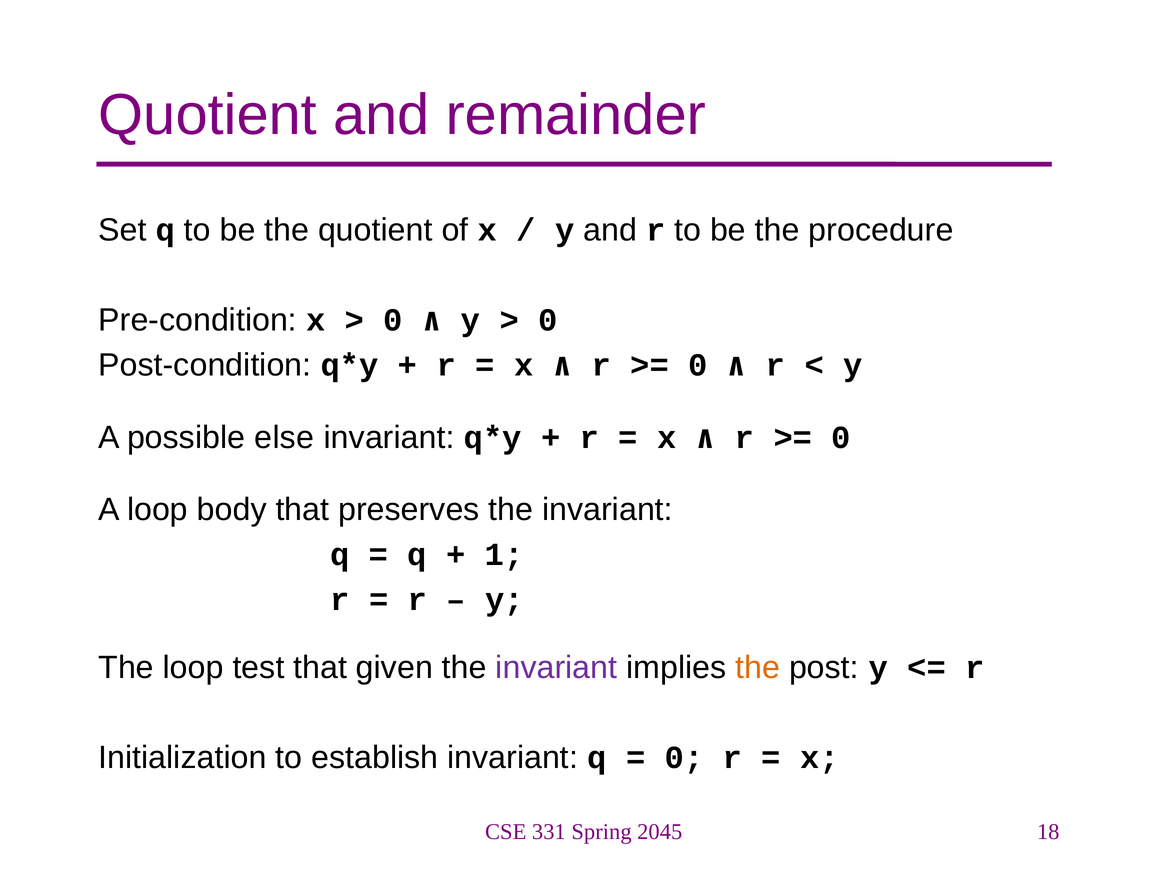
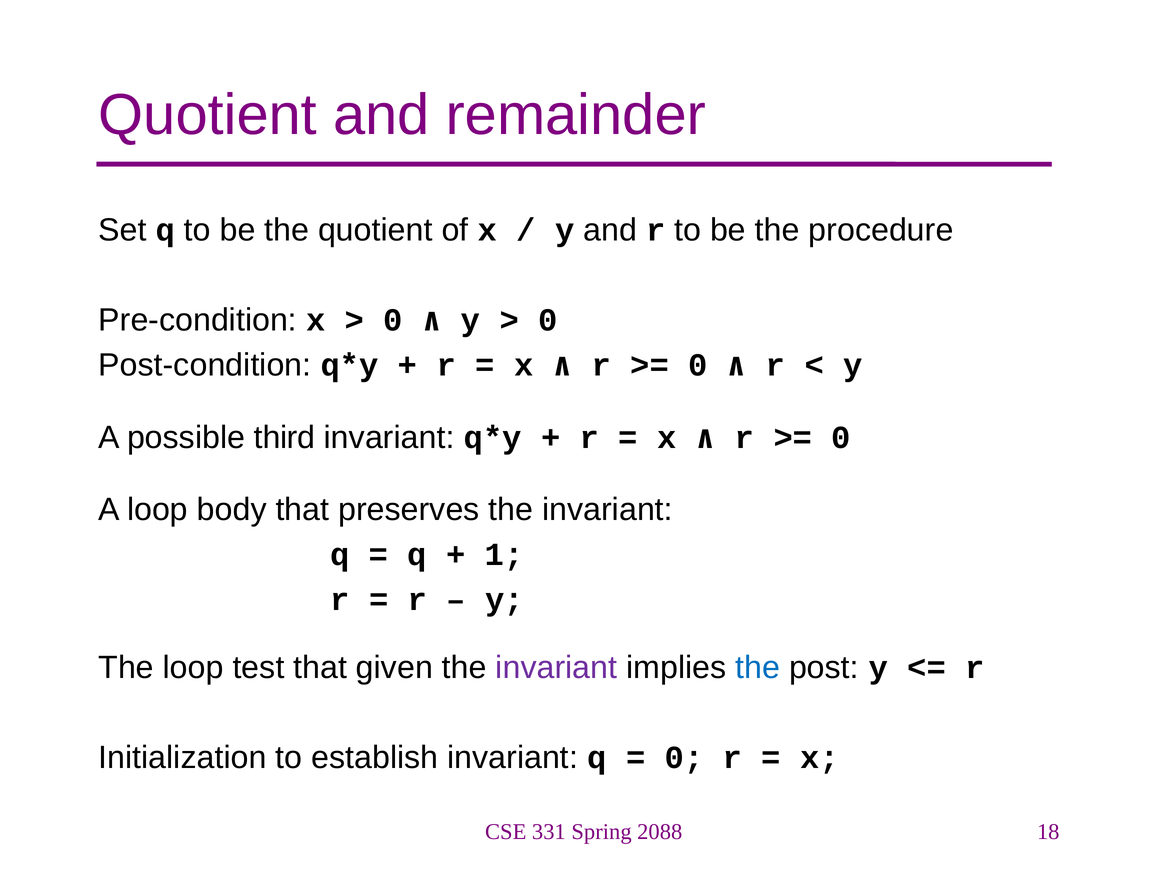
else: else -> third
the at (758, 667) colour: orange -> blue
2045: 2045 -> 2088
